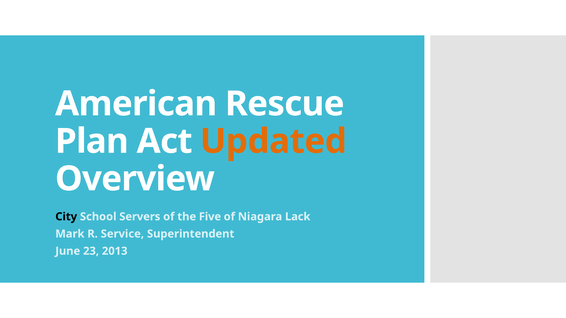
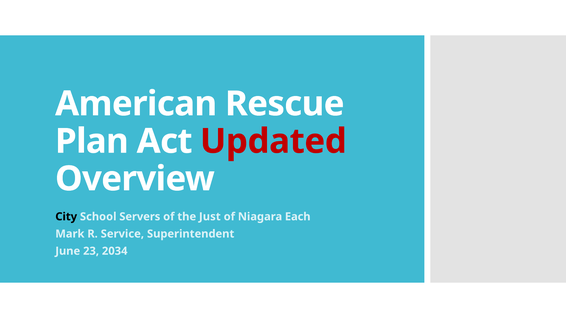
Updated colour: orange -> red
Five: Five -> Just
Lack: Lack -> Each
2013: 2013 -> 2034
